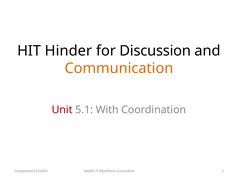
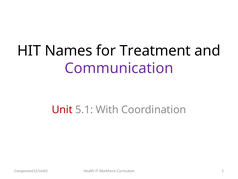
Hinder: Hinder -> Names
Discussion: Discussion -> Treatment
Communication colour: orange -> purple
